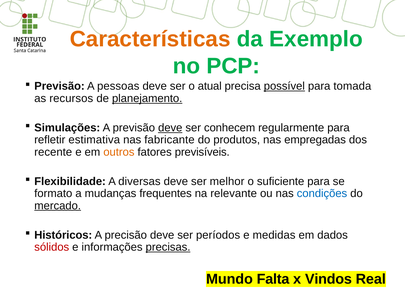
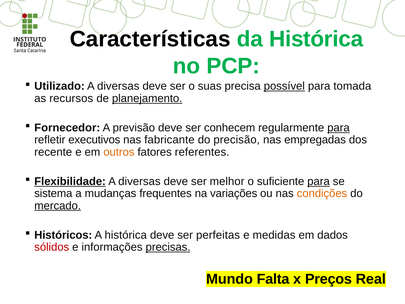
Características colour: orange -> black
da Exemplo: Exemplo -> Histórica
Previsão at (60, 86): Previsão -> Utilizado
pessoas at (118, 86): pessoas -> diversas
atual: atual -> suas
Simulações: Simulações -> Fornecedor
deve at (170, 128) underline: present -> none
para at (338, 128) underline: none -> present
estimativa: estimativa -> executivos
produtos: produtos -> precisão
previsíveis: previsíveis -> referentes
Flexibilidade underline: none -> present
para at (319, 181) underline: none -> present
formato: formato -> sistema
relevante: relevante -> variações
condições colour: blue -> orange
A precisão: precisão -> histórica
períodos: períodos -> perfeitas
Vindos: Vindos -> Preços
